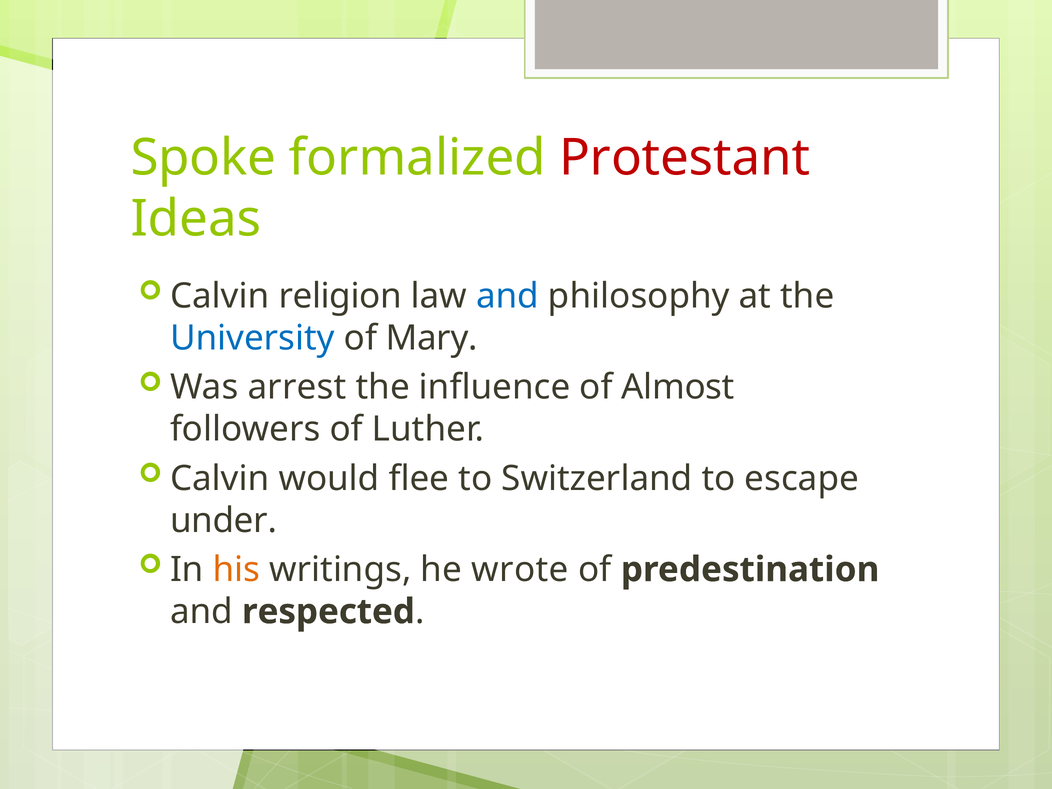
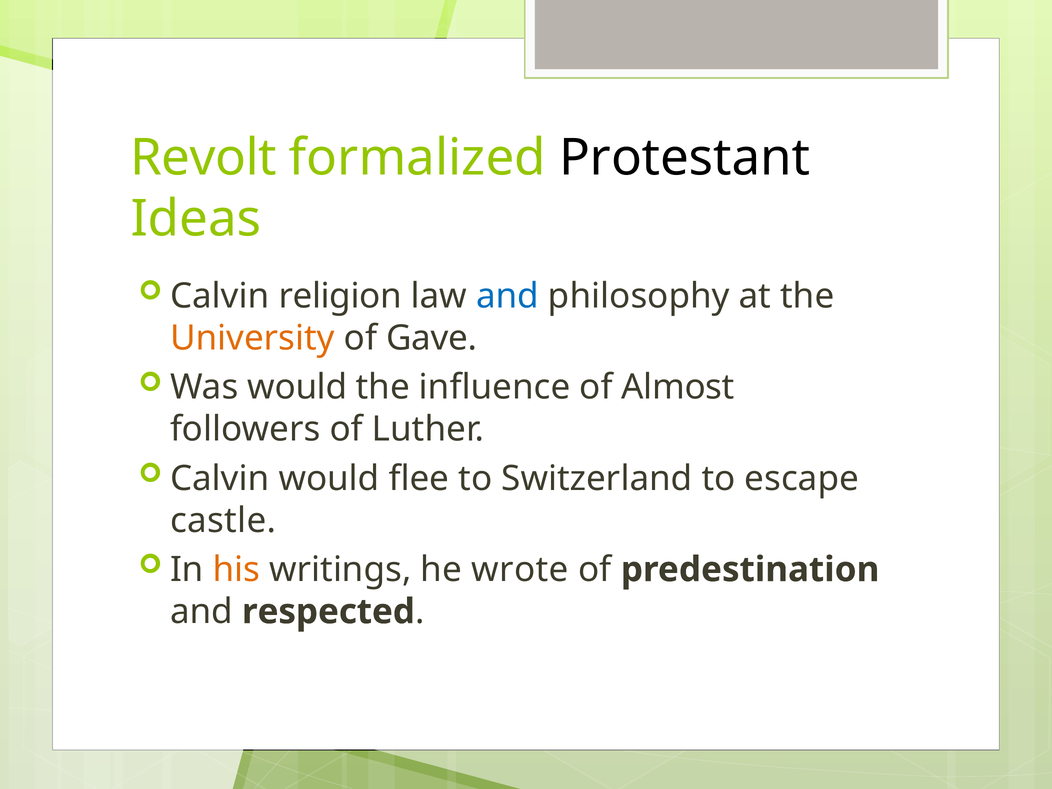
Spoke: Spoke -> Revolt
Protestant colour: red -> black
University colour: blue -> orange
Mary: Mary -> Gave
Was arrest: arrest -> would
under: under -> castle
